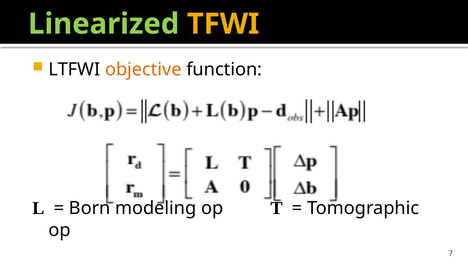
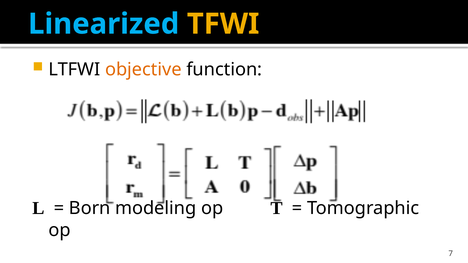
Linearized colour: light green -> light blue
